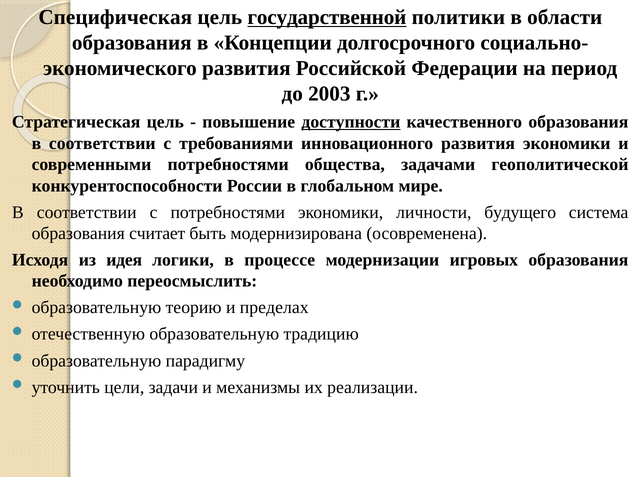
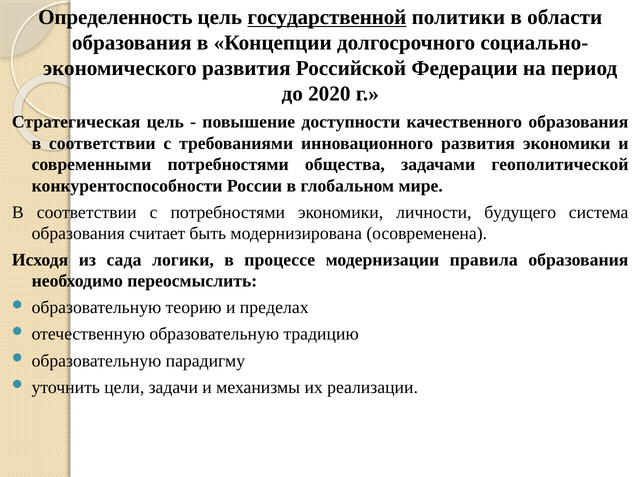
Специфическая: Специфическая -> Определенность
2003: 2003 -> 2020
доступности underline: present -> none
идея: идея -> сада
игровых: игровых -> правила
